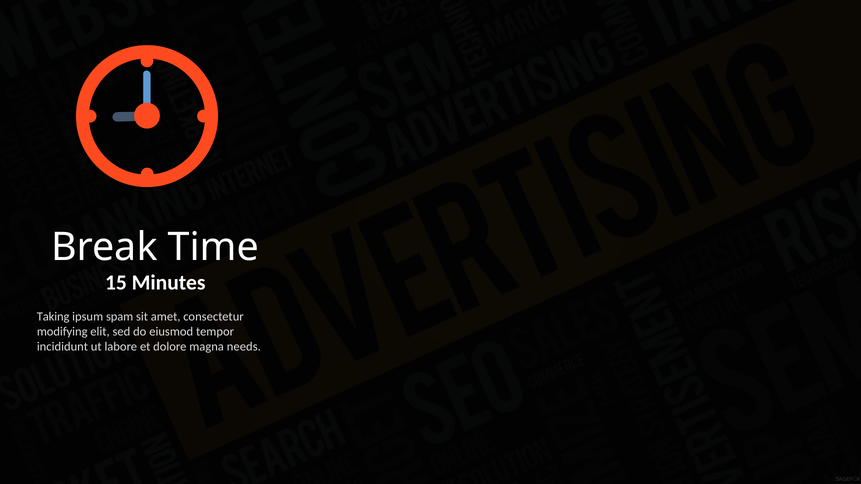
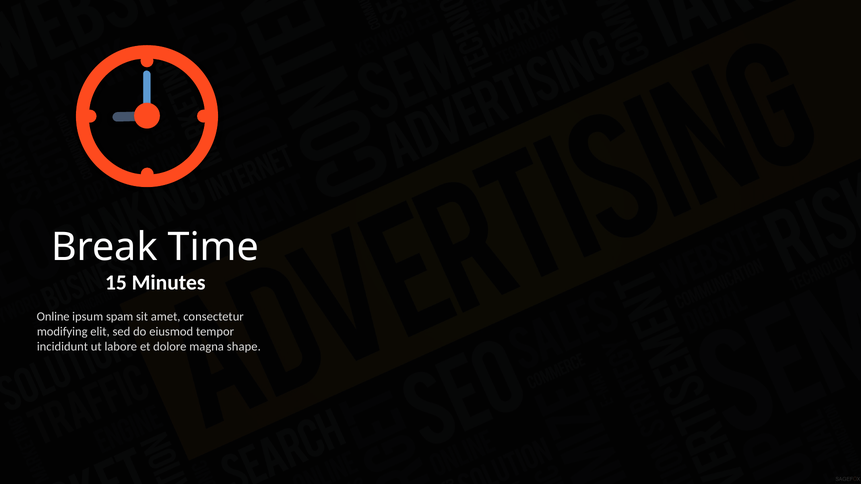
Taking: Taking -> Online
needs: needs -> shape
